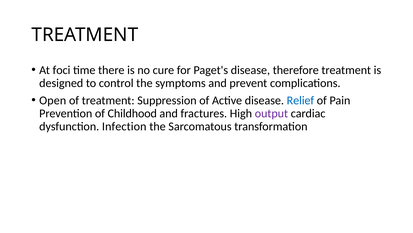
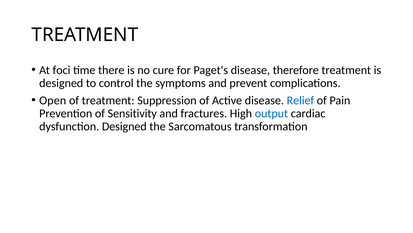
Childhood: Childhood -> Sensitivity
output colour: purple -> blue
dysfunction Infection: Infection -> Designed
